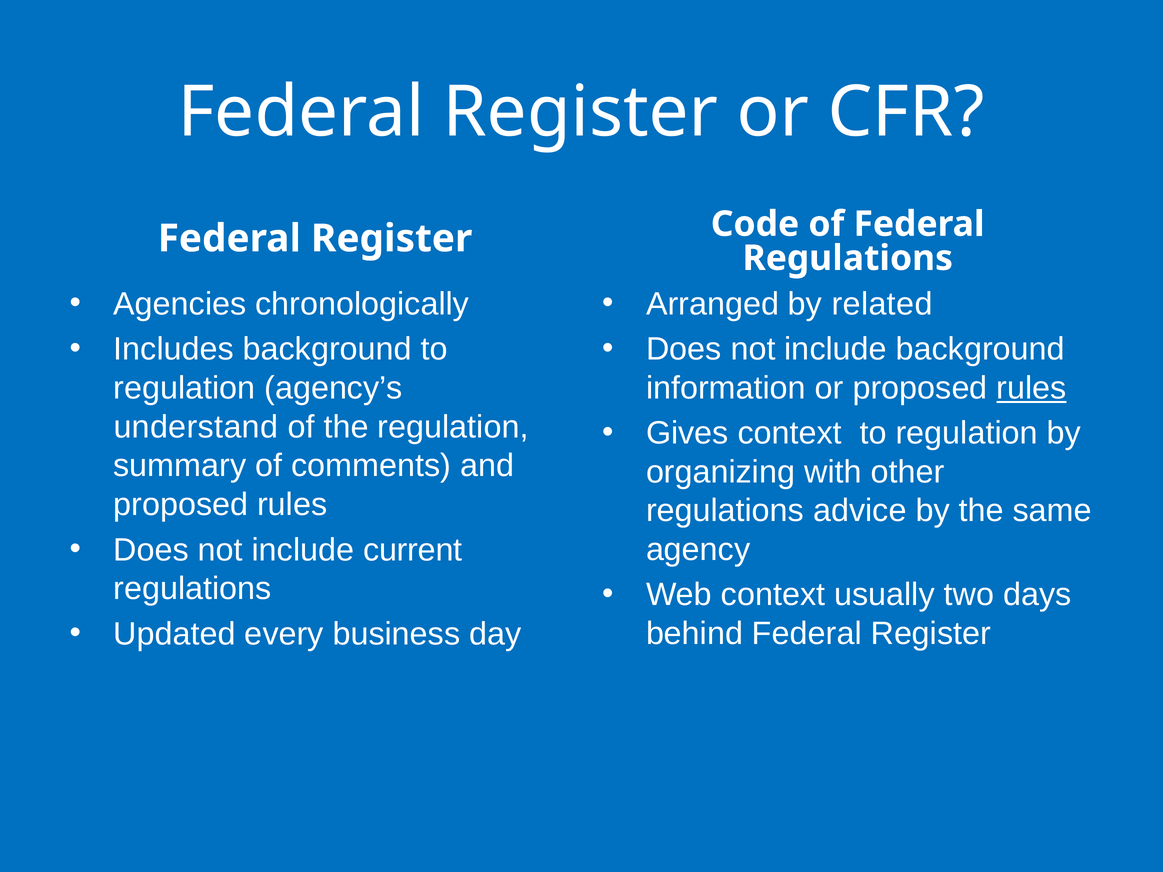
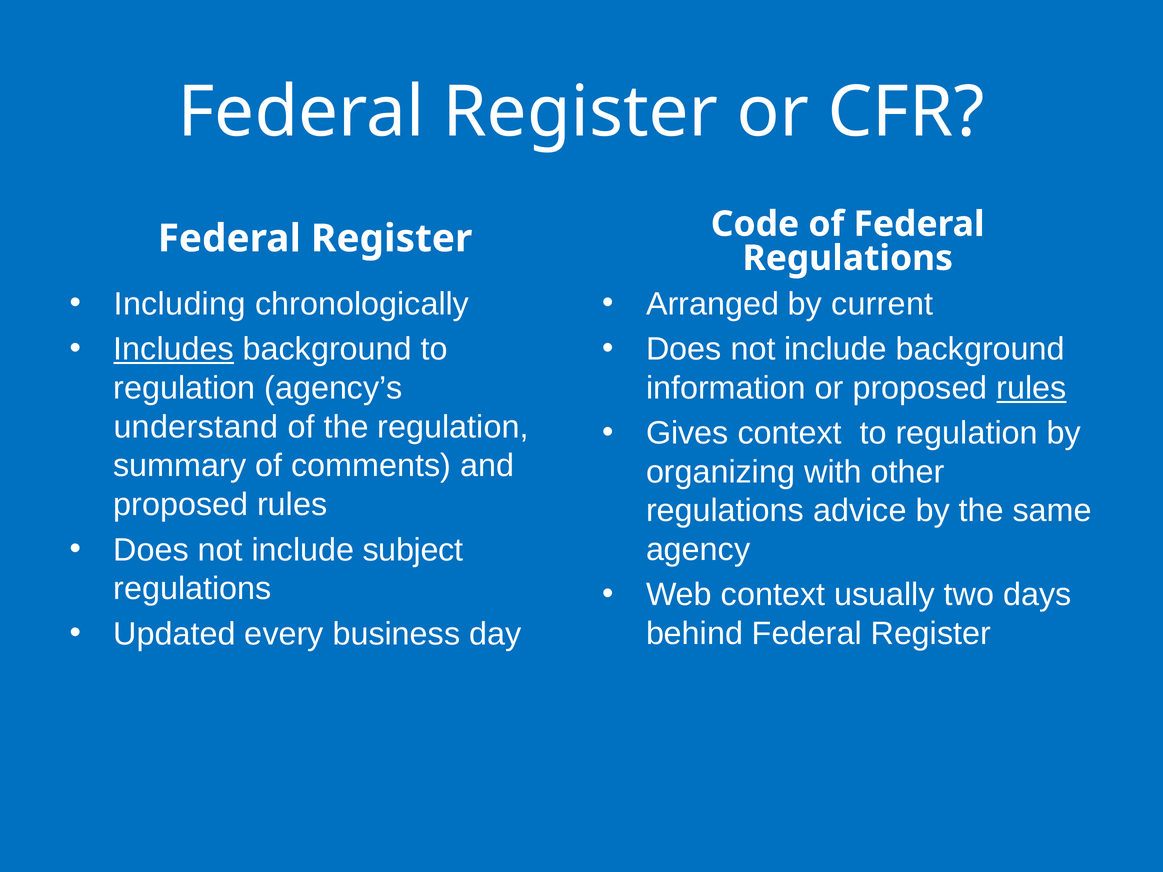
related: related -> current
Agencies: Agencies -> Including
Includes underline: none -> present
current: current -> subject
